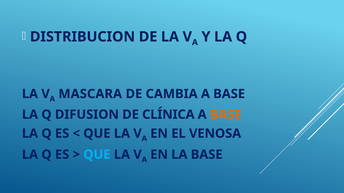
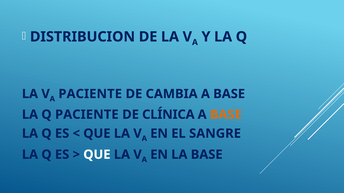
A MASCARA: MASCARA -> PACIENTE
Q DIFUSION: DIFUSION -> PACIENTE
VENOSA: VENOSA -> SANGRE
QUE at (97, 155) colour: light blue -> white
